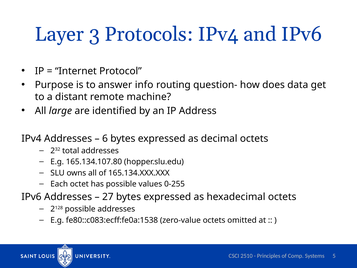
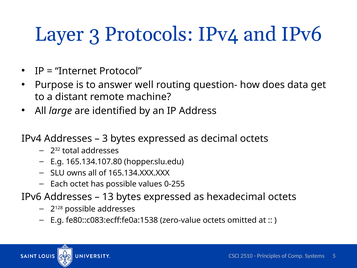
info: info -> well
6 at (105, 138): 6 -> 3
27: 27 -> 13
